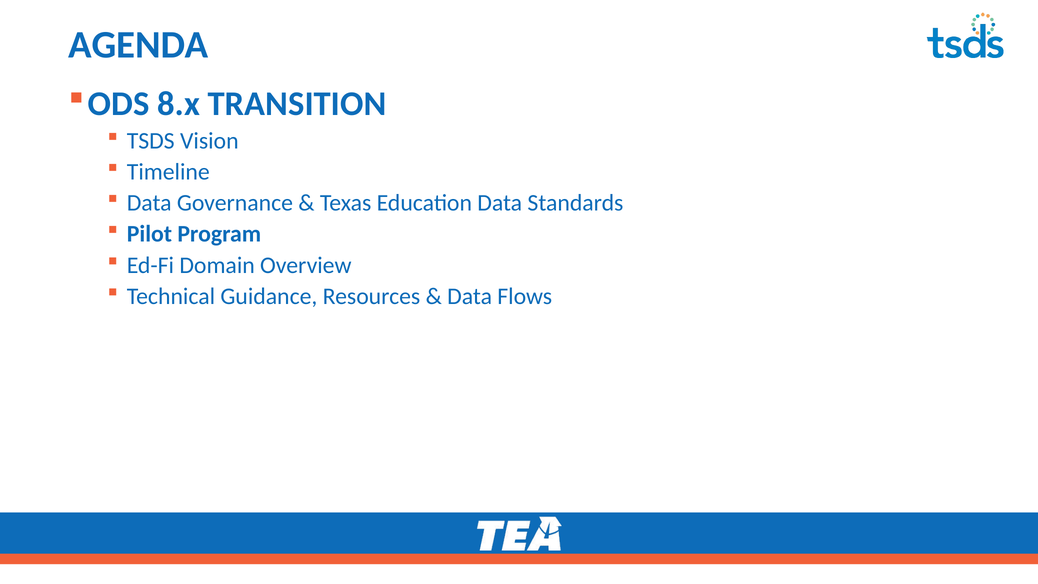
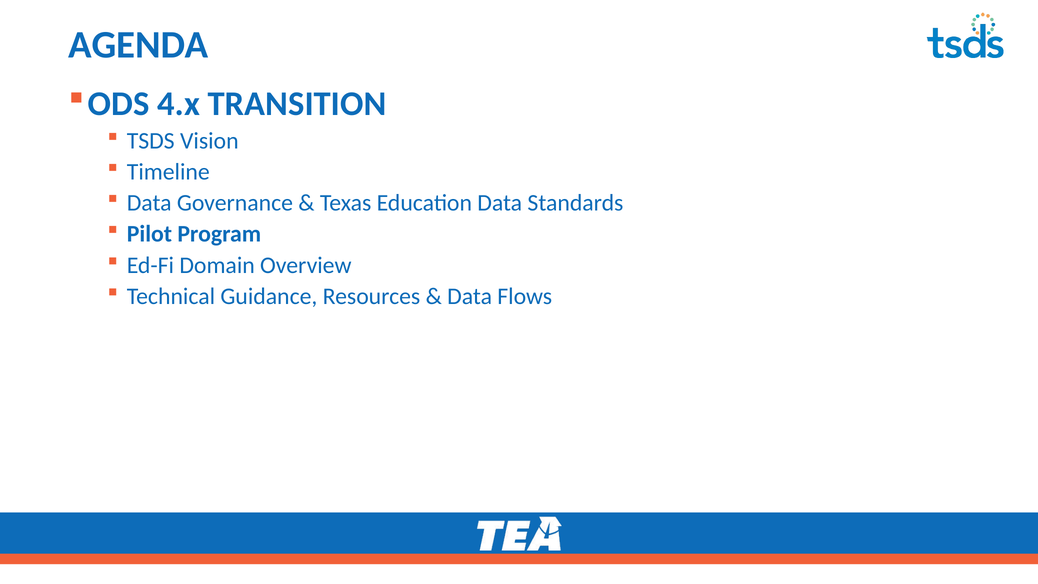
8.x: 8.x -> 4.x
